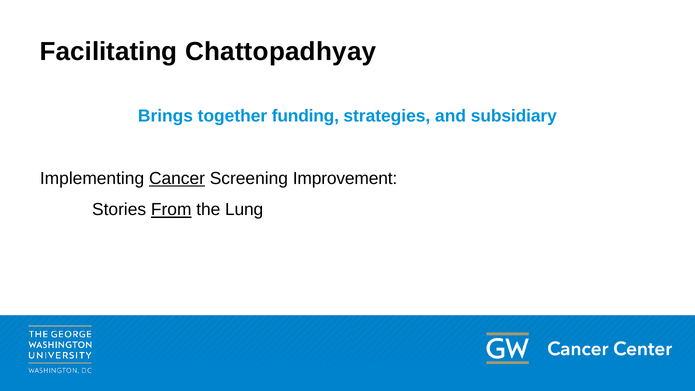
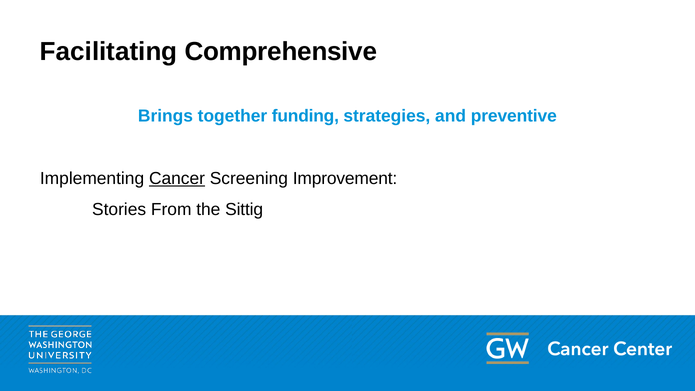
Chattopadhyay: Chattopadhyay -> Comprehensive
subsidiary: subsidiary -> preventive
From underline: present -> none
Lung: Lung -> Sittig
